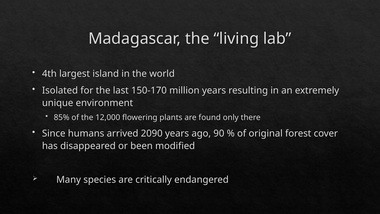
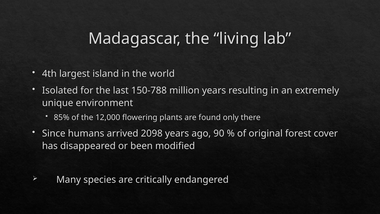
150-170: 150-170 -> 150-788
2090: 2090 -> 2098
